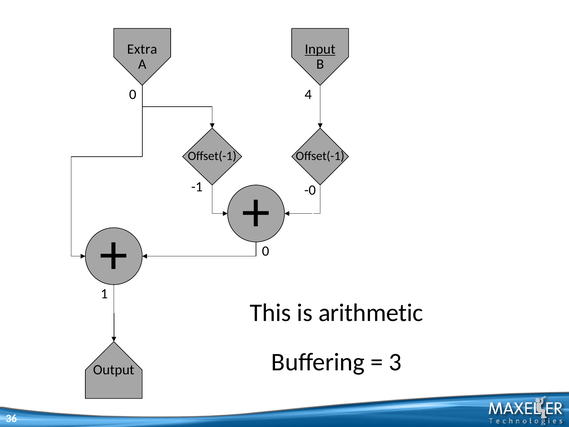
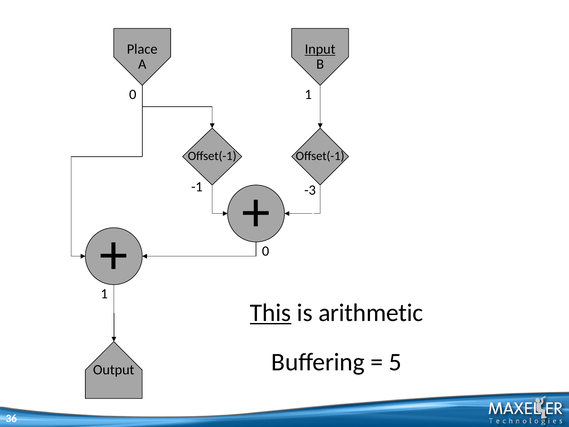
Extra: Extra -> Place
4 at (308, 95): 4 -> 1
-0: -0 -> -3
This underline: none -> present
3: 3 -> 5
